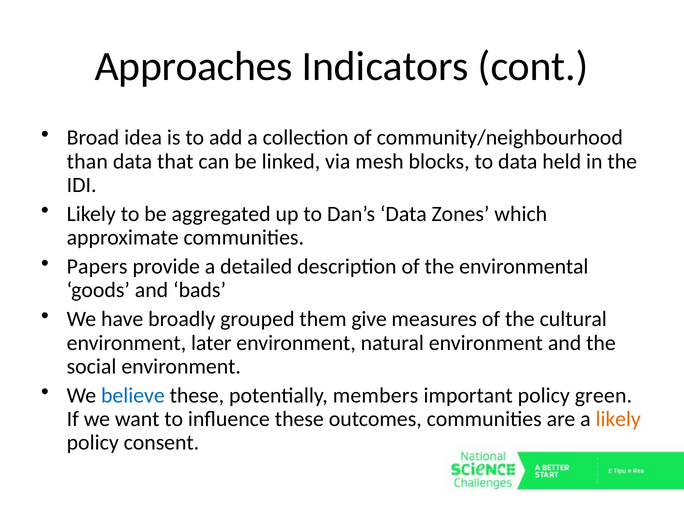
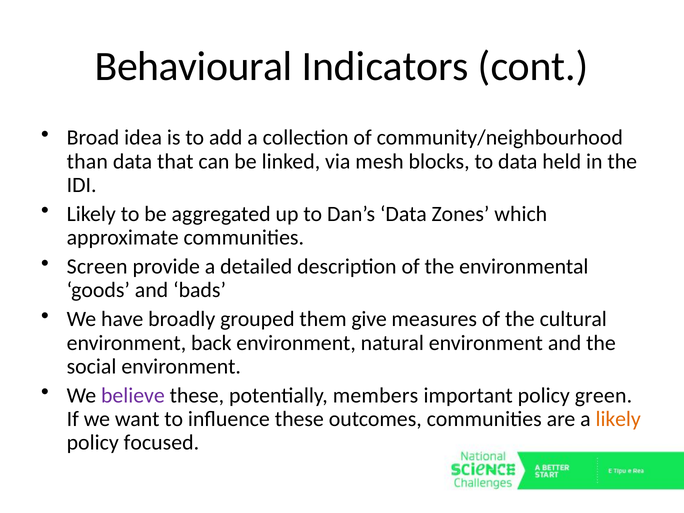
Approaches: Approaches -> Behavioural
Papers: Papers -> Screen
later: later -> back
believe colour: blue -> purple
consent: consent -> focused
